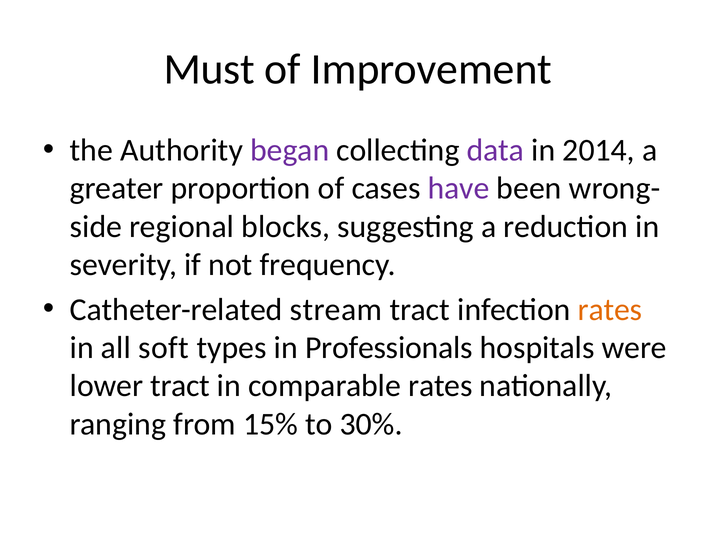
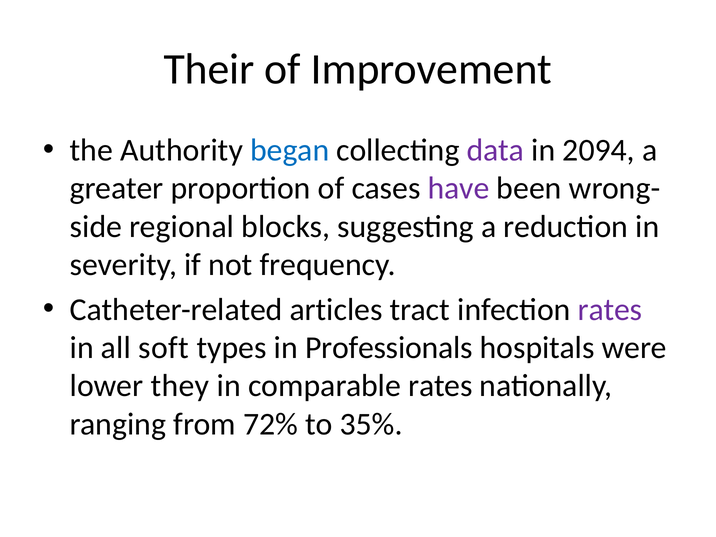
Must: Must -> Their
began colour: purple -> blue
2014: 2014 -> 2094
stream: stream -> articles
rates at (610, 309) colour: orange -> purple
lower tract: tract -> they
15%: 15% -> 72%
30%: 30% -> 35%
